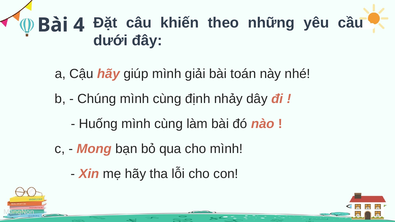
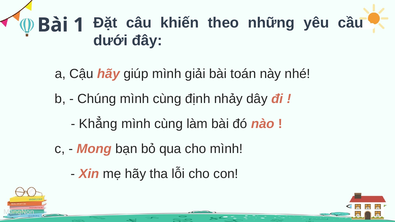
4: 4 -> 1
Huống: Huống -> Khẳng
